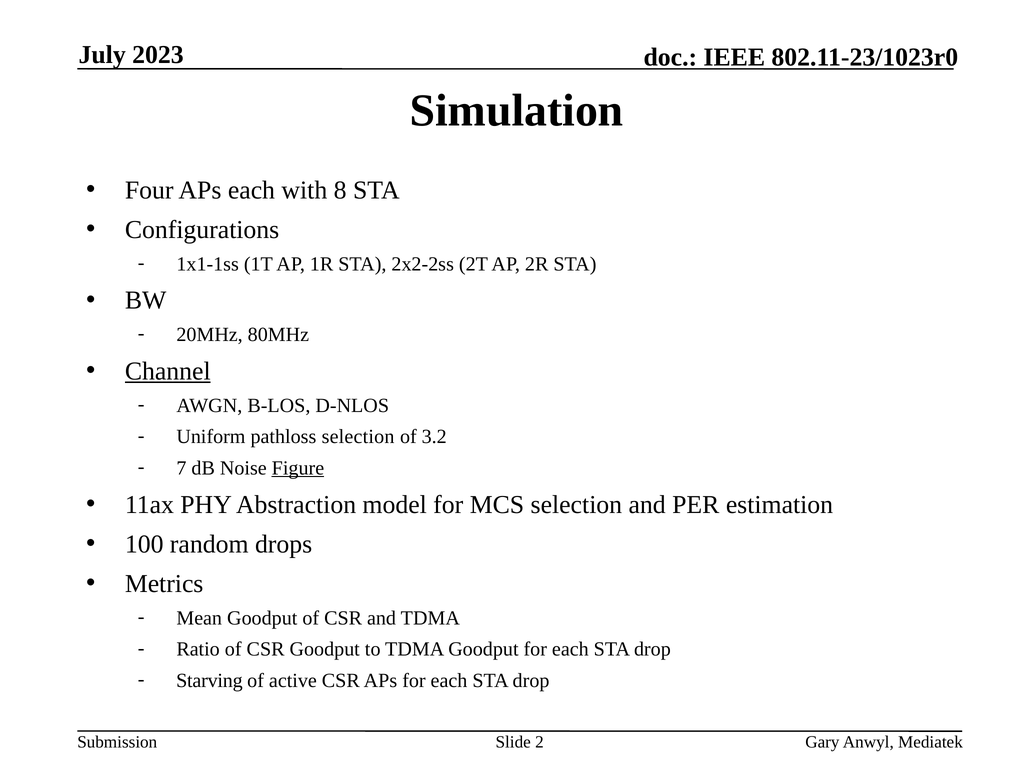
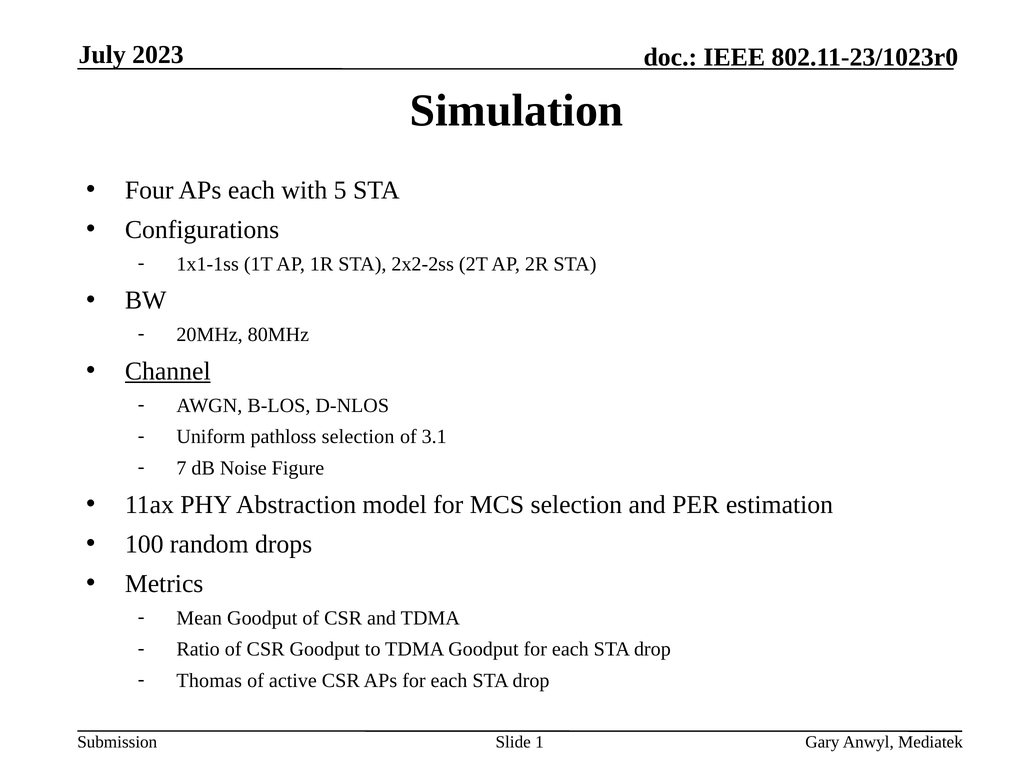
8: 8 -> 5
3.2: 3.2 -> 3.1
Figure underline: present -> none
Starving: Starving -> Thomas
2: 2 -> 1
